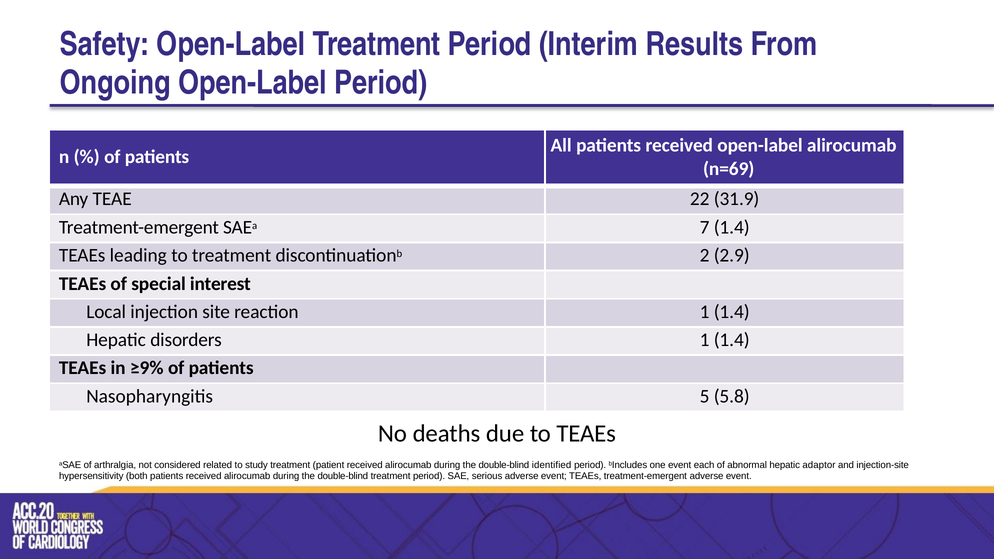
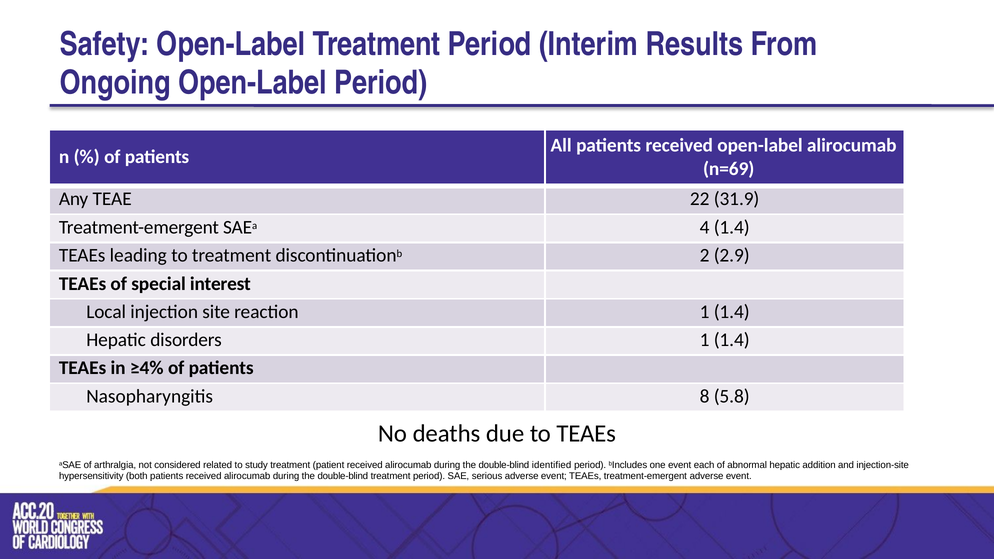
7: 7 -> 4
≥9%: ≥9% -> ≥4%
5: 5 -> 8
adaptor: adaptor -> addition
